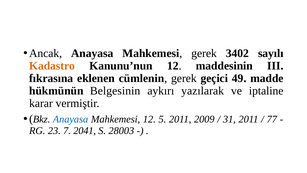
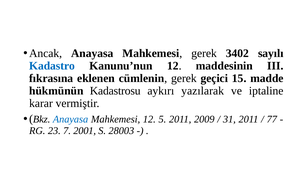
Kadastro colour: orange -> blue
49: 49 -> 15
Belgesinin: Belgesinin -> Kadastrosu
2041: 2041 -> 2001
